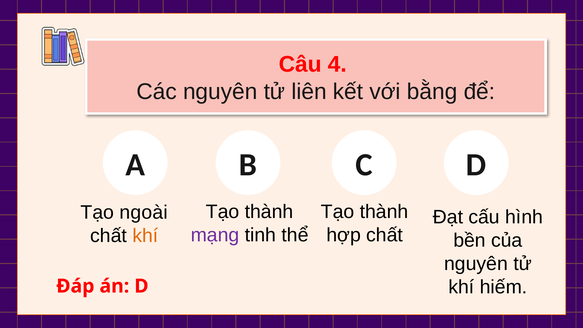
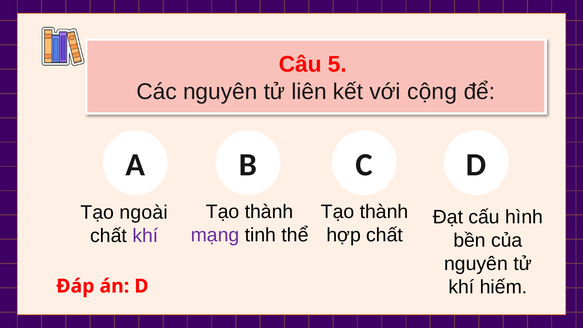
4: 4 -> 5
bằng: bằng -> cộng
khí at (145, 236) colour: orange -> purple
